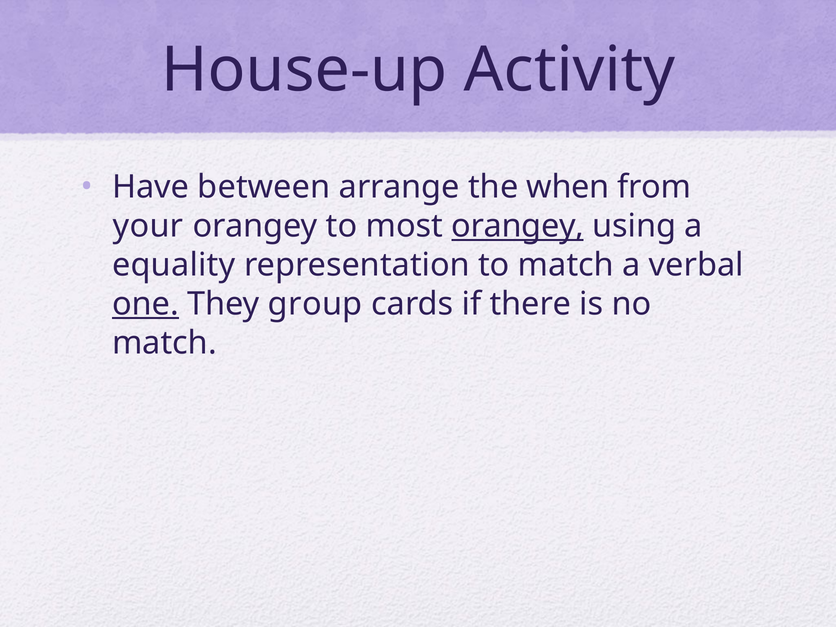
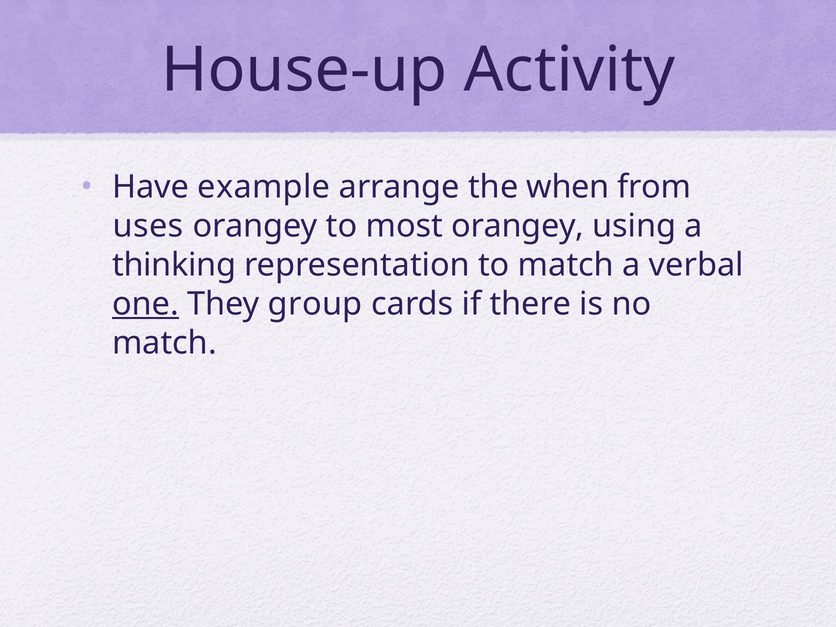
between: between -> example
your: your -> uses
orangey at (518, 226) underline: present -> none
equality: equality -> thinking
